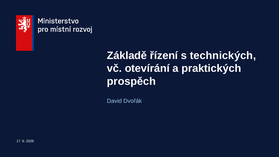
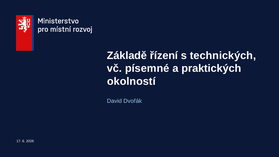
otevírání: otevírání -> písemné
prospěch: prospěch -> okolností
